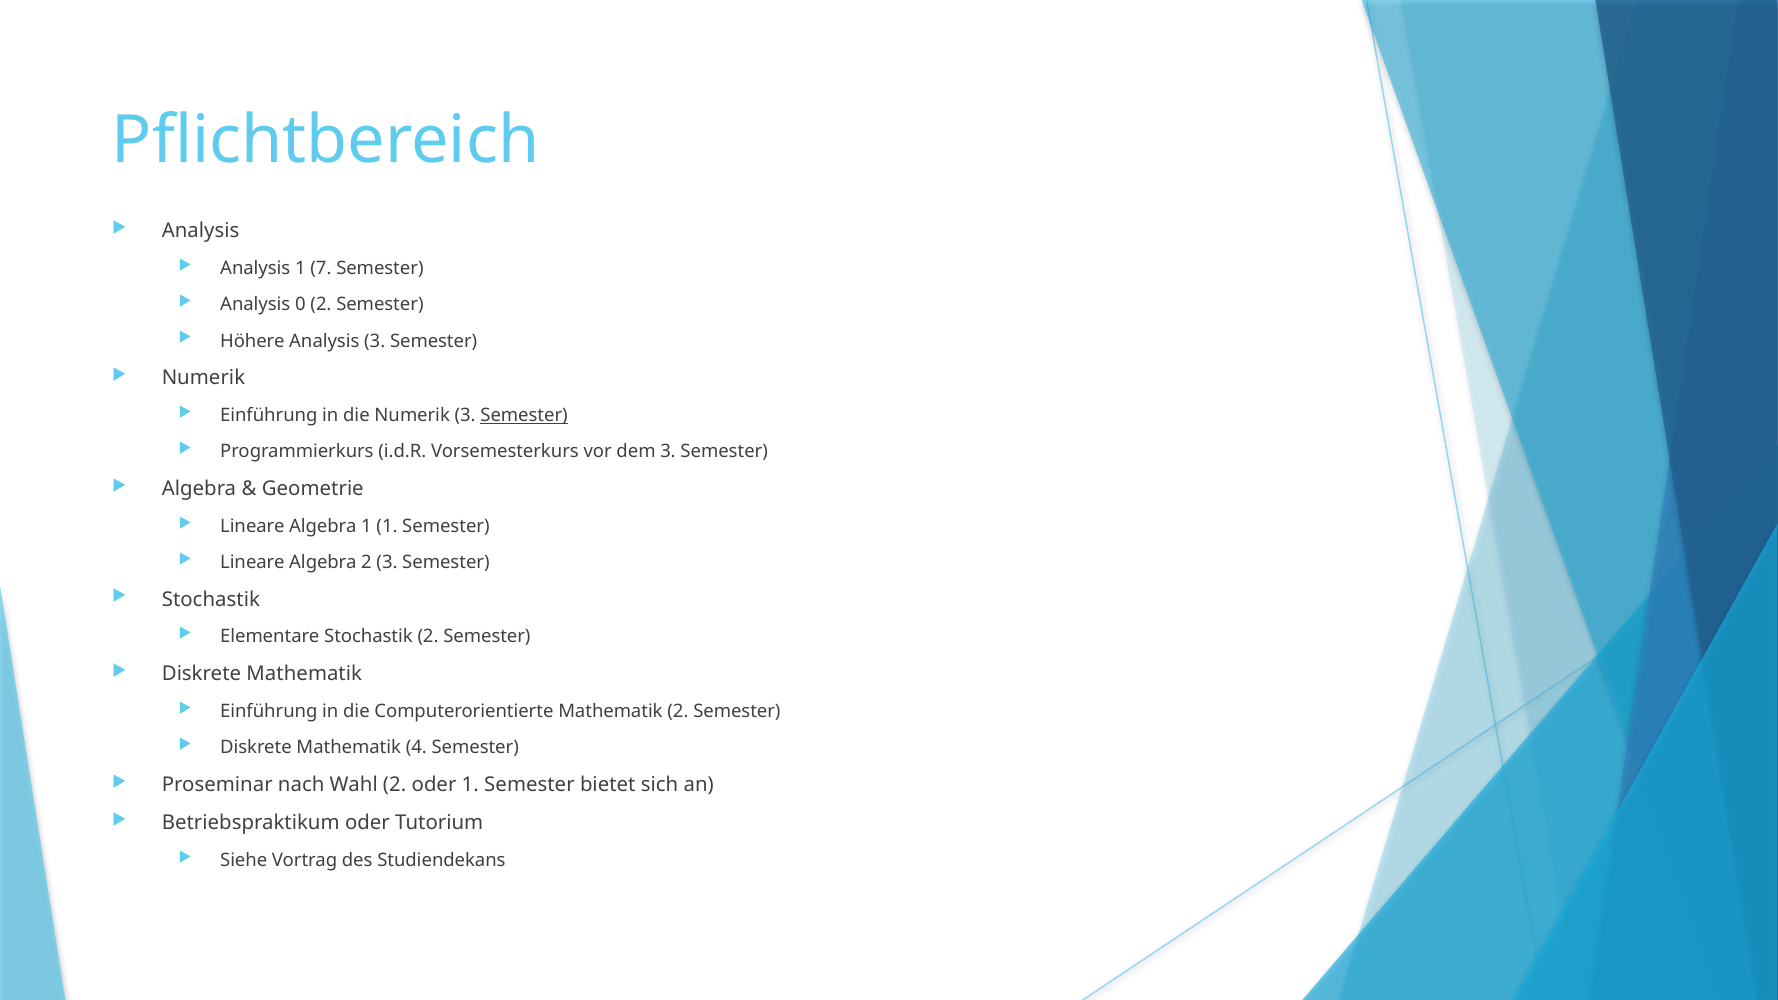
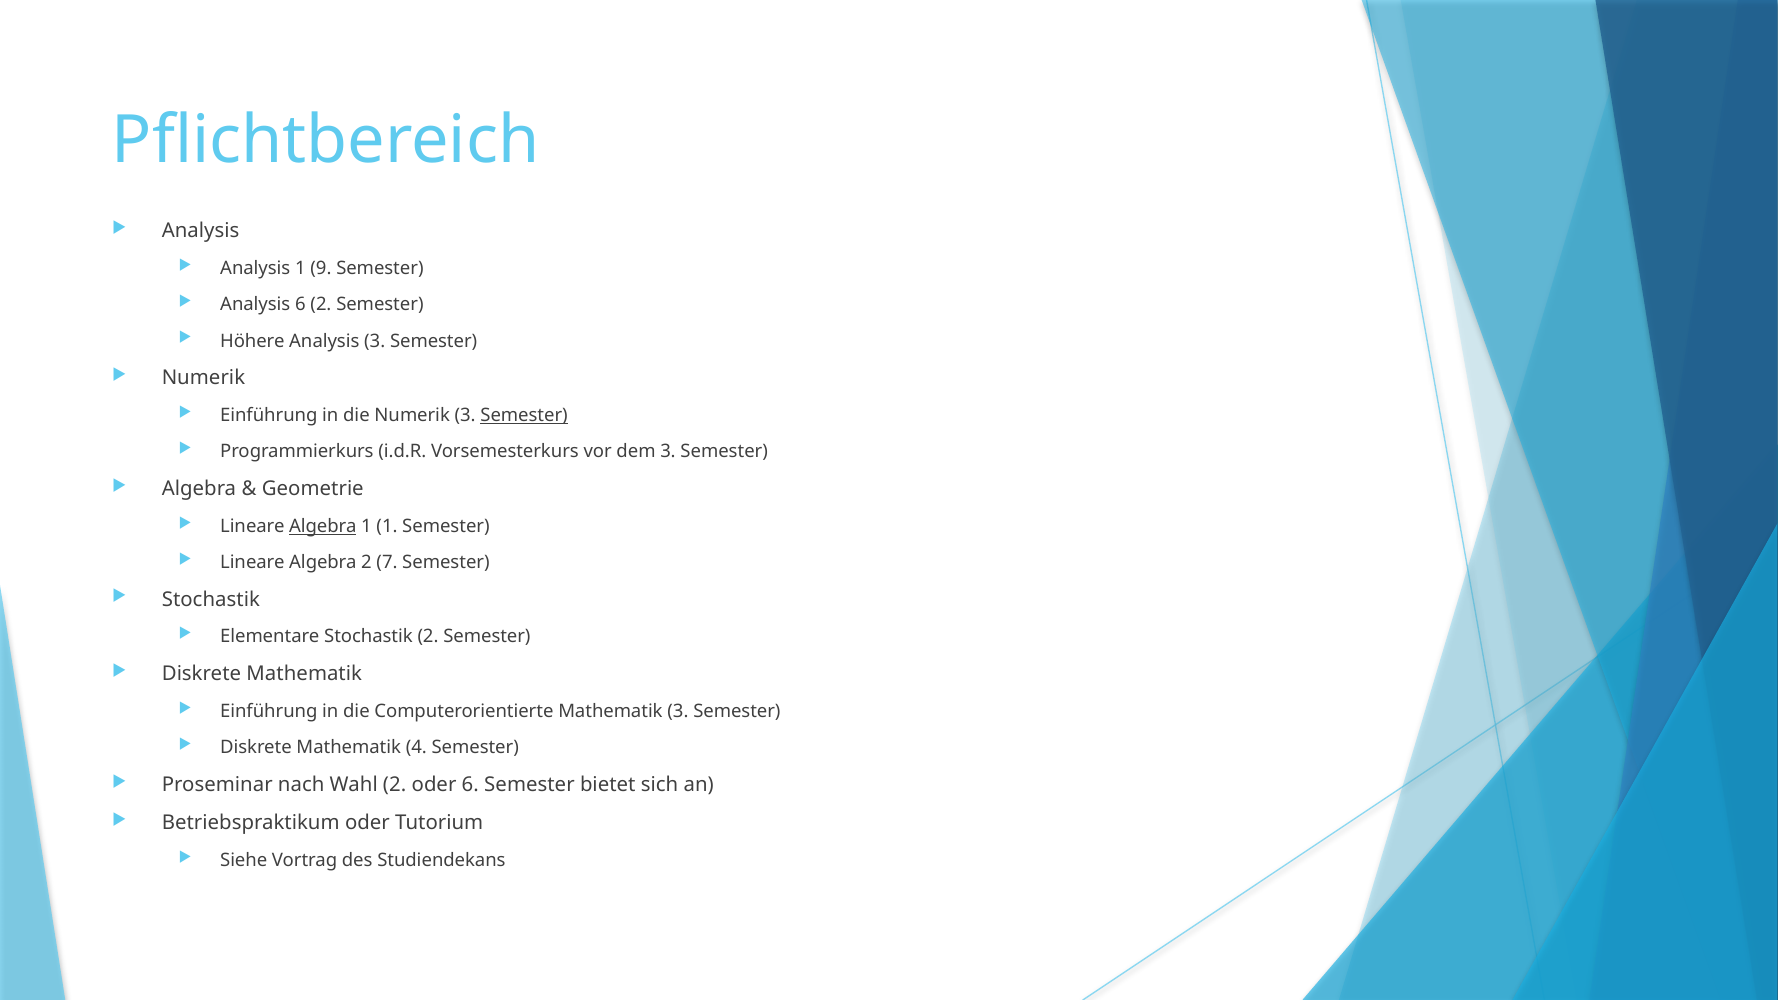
7: 7 -> 9
Analysis 0: 0 -> 6
Algebra at (323, 526) underline: none -> present
2 3: 3 -> 7
Mathematik 2: 2 -> 3
oder 1: 1 -> 6
